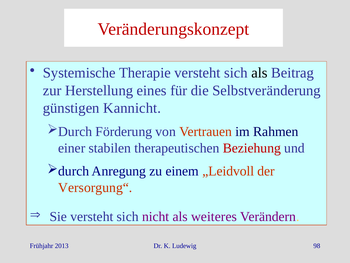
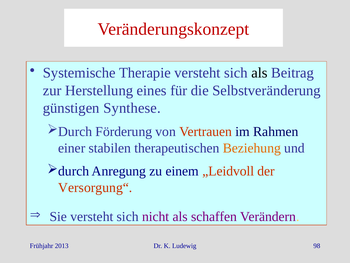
Kannicht: Kannicht -> Synthese
Beziehung colour: red -> orange
weiteres: weiteres -> schaffen
